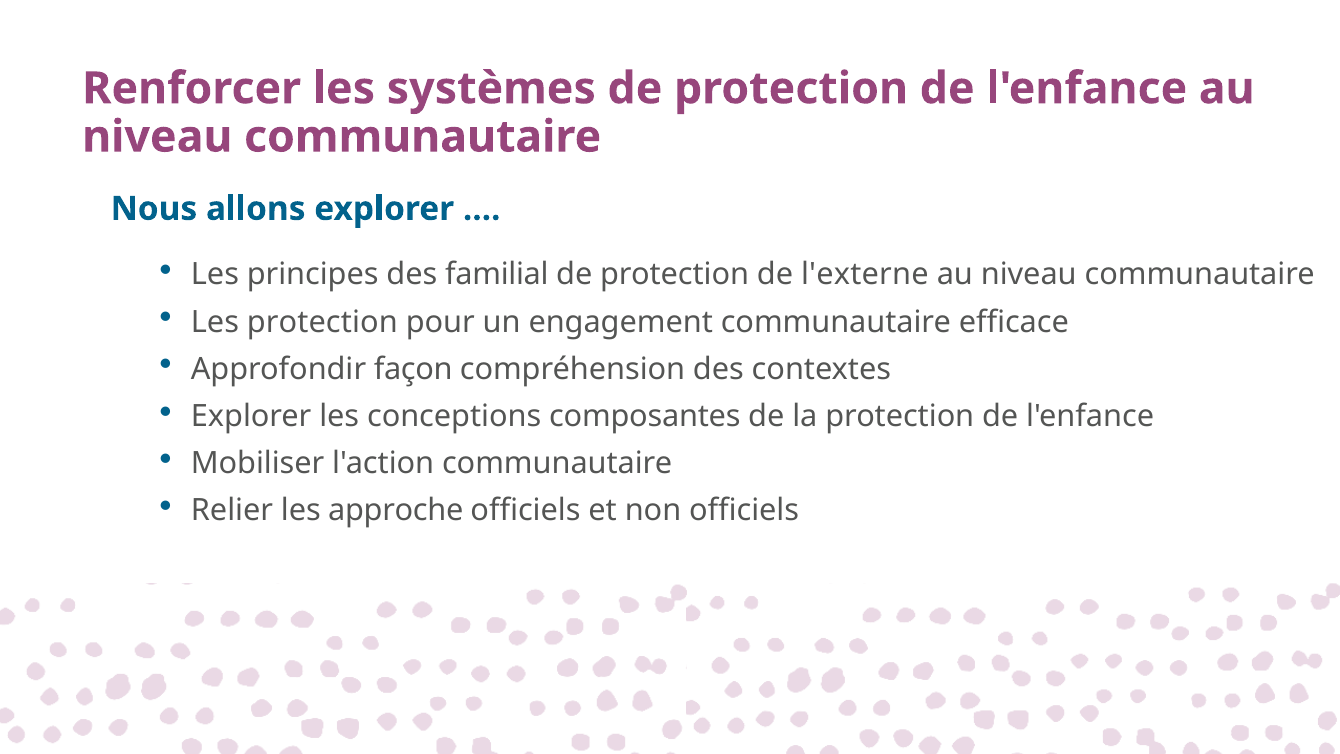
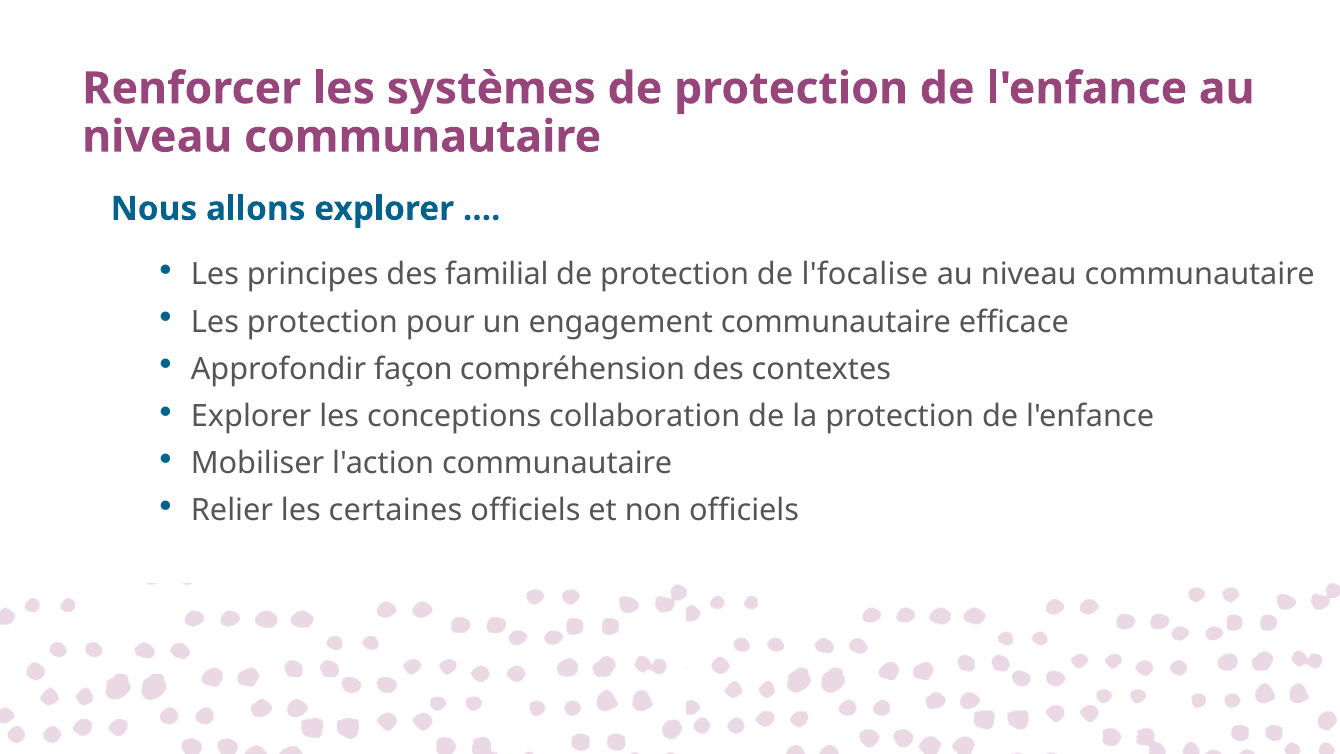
l'externe: l'externe -> l'focalise
composantes: composantes -> collaboration
approche: approche -> certaines
